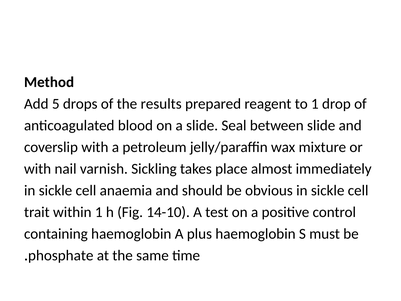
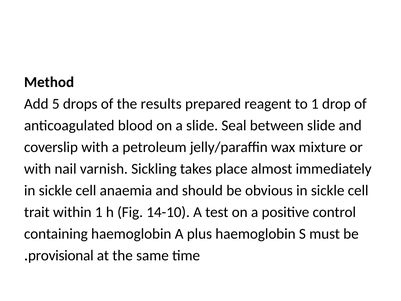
phosphate: phosphate -> provisional
